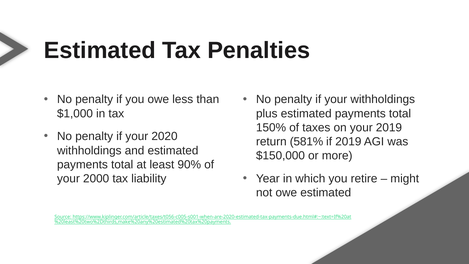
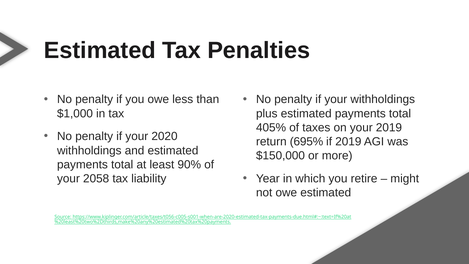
150%: 150% -> 405%
581%: 581% -> 695%
2000: 2000 -> 2058
